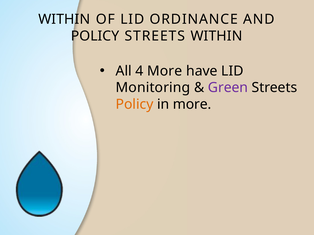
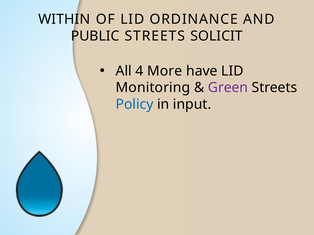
POLICY at (95, 36): POLICY -> PUBLIC
STREETS WITHIN: WITHIN -> SOLICIT
Policy at (135, 105) colour: orange -> blue
in more: more -> input
